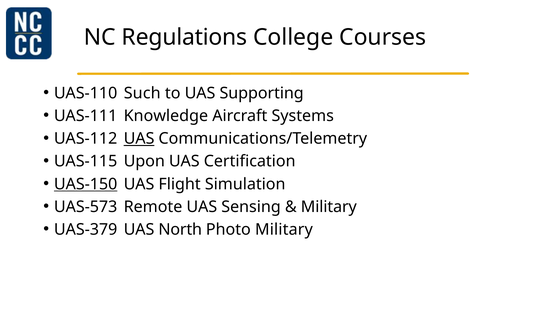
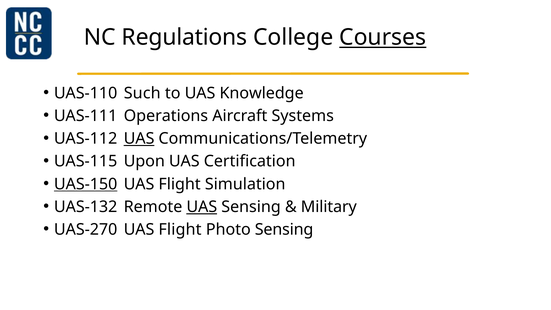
Courses underline: none -> present
Supporting: Supporting -> Knowledge
Knowledge: Knowledge -> Operations
UAS-573: UAS-573 -> UAS-132
UAS at (202, 207) underline: none -> present
UAS-379: UAS-379 -> UAS-270
North at (180, 230): North -> Flight
Photo Military: Military -> Sensing
